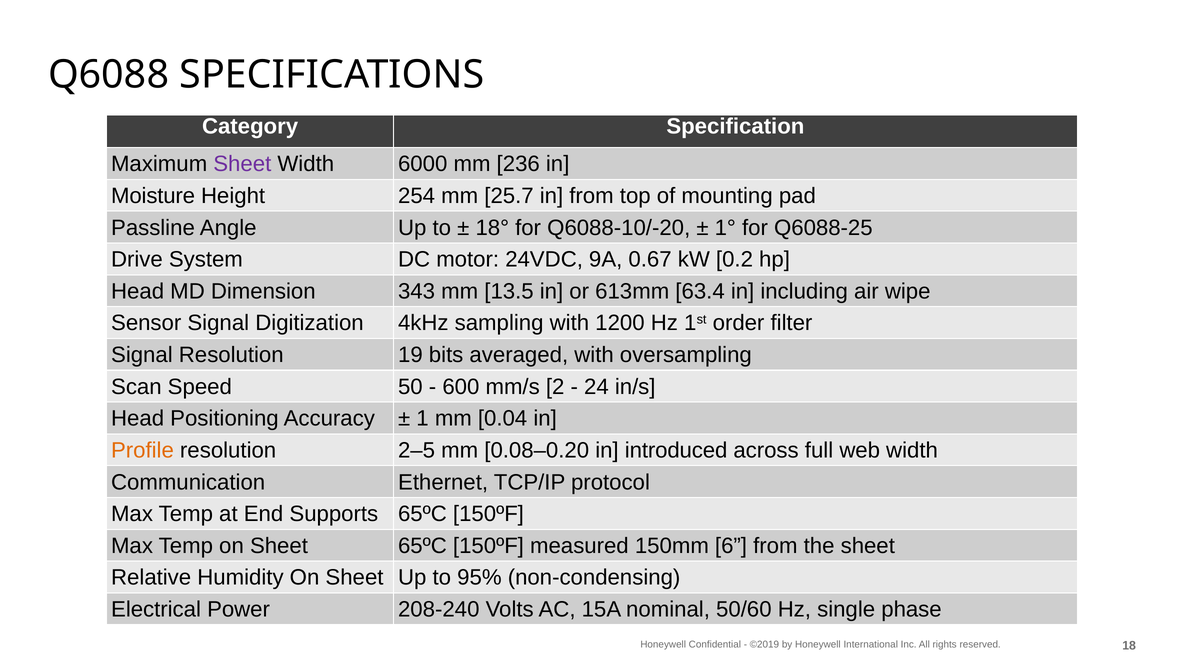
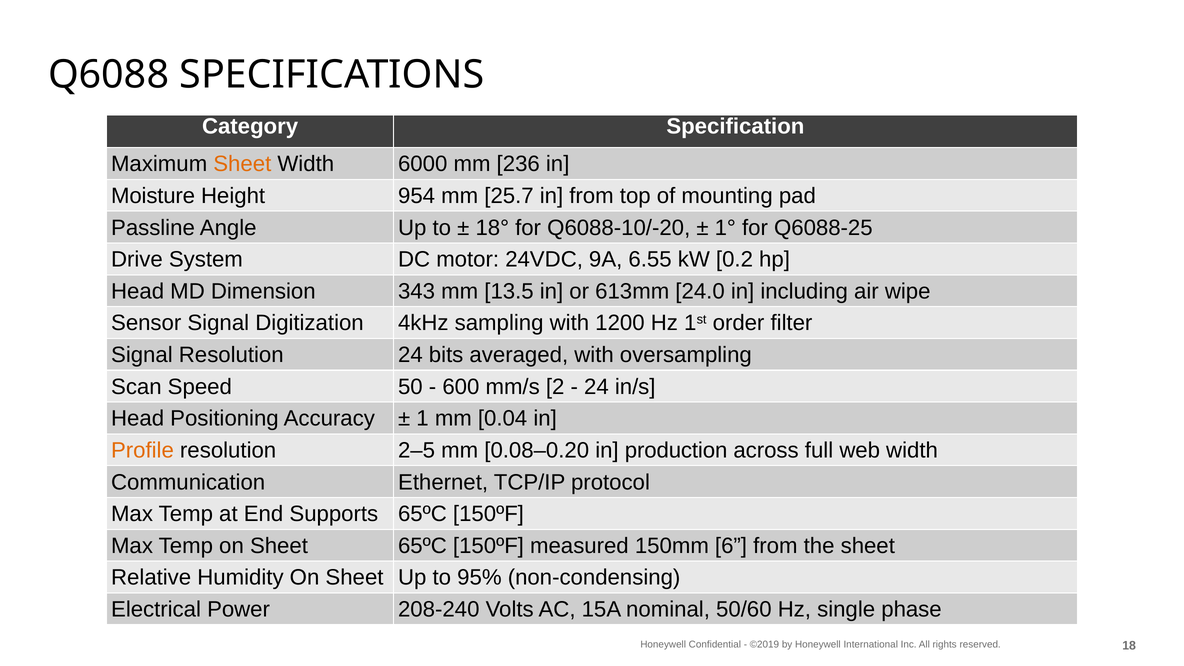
Sheet at (242, 164) colour: purple -> orange
254: 254 -> 954
0.67: 0.67 -> 6.55
63.4: 63.4 -> 24.0
Resolution 19: 19 -> 24
introduced: introduced -> production
